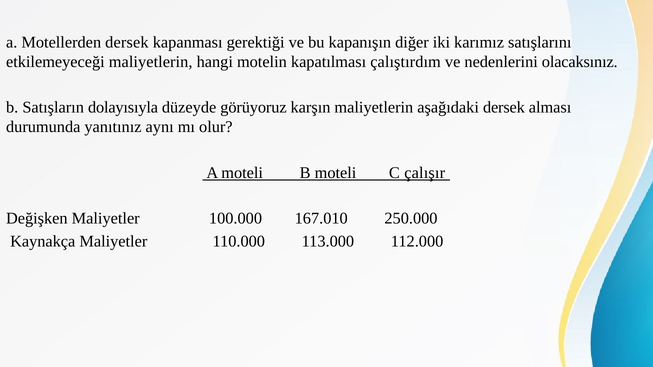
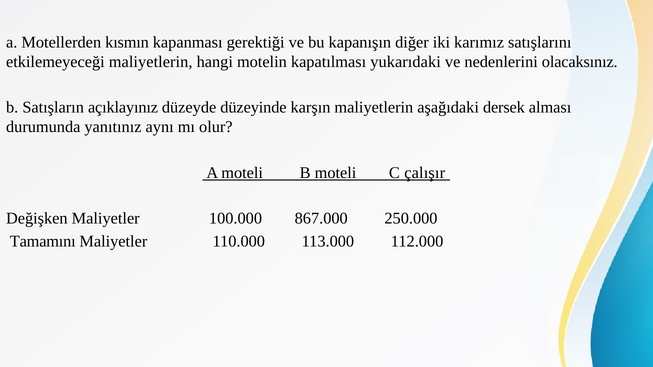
Motellerden dersek: dersek -> kısmın
çalıştırdım: çalıştırdım -> yukarıdaki
dolayısıyla: dolayısıyla -> açıklayınız
görüyoruz: görüyoruz -> düzeyinde
167.010: 167.010 -> 867.000
Kaynakça: Kaynakça -> Tamamını
